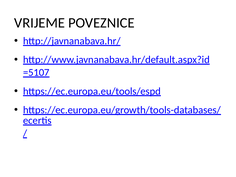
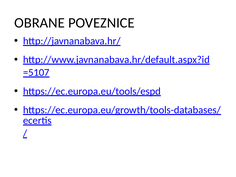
VRIJEME: VRIJEME -> OBRANE
